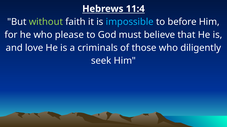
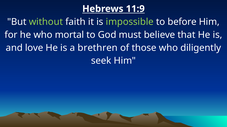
11:4: 11:4 -> 11:9
impossible colour: light blue -> light green
please: please -> mortal
criminals: criminals -> brethren
